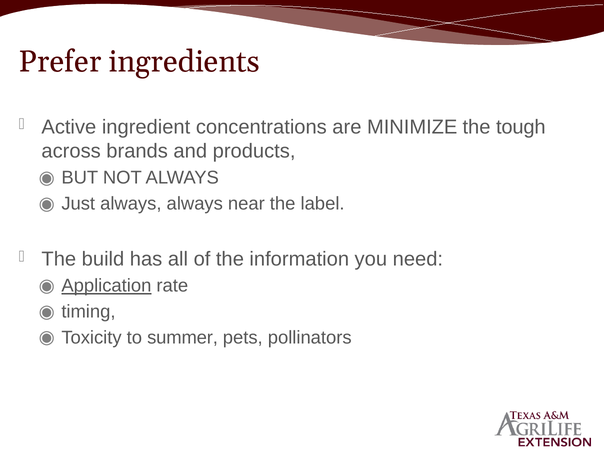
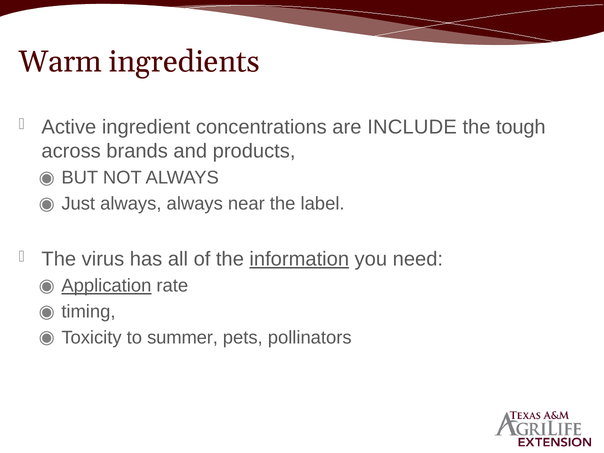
Prefer: Prefer -> Warm
MINIMIZE: MINIMIZE -> INCLUDE
build: build -> virus
information underline: none -> present
